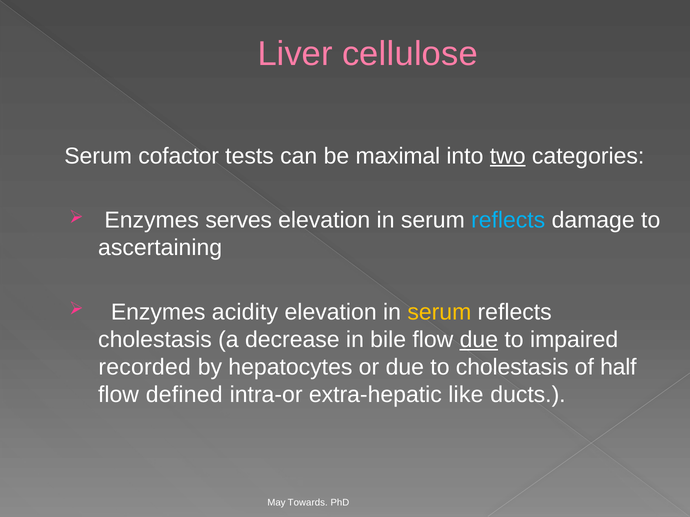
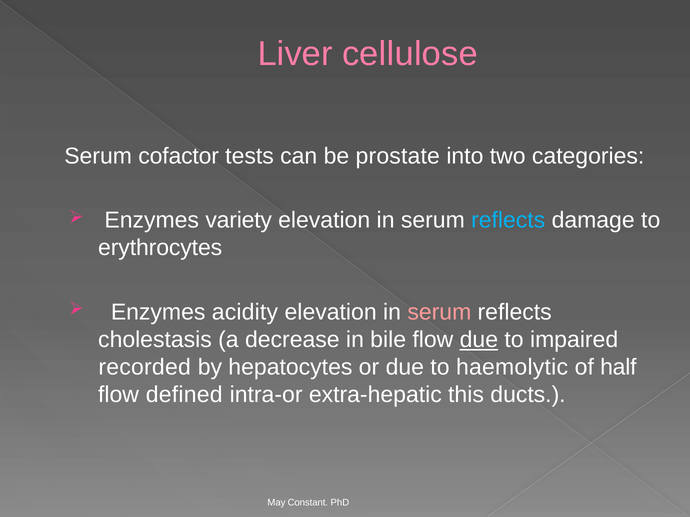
maximal: maximal -> prostate
two underline: present -> none
serves: serves -> variety
ascertaining: ascertaining -> erythrocytes
serum at (439, 312) colour: yellow -> pink
to cholestasis: cholestasis -> haemolytic
like: like -> this
Towards: Towards -> Constant
